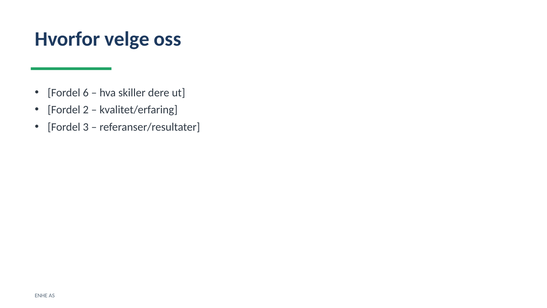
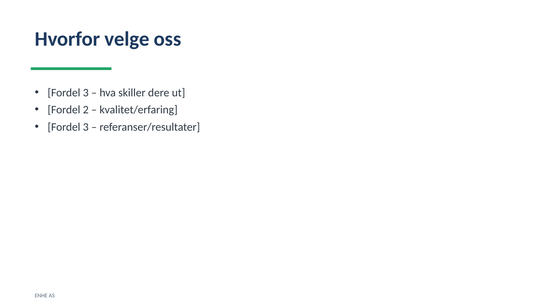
6 at (86, 93): 6 -> 3
